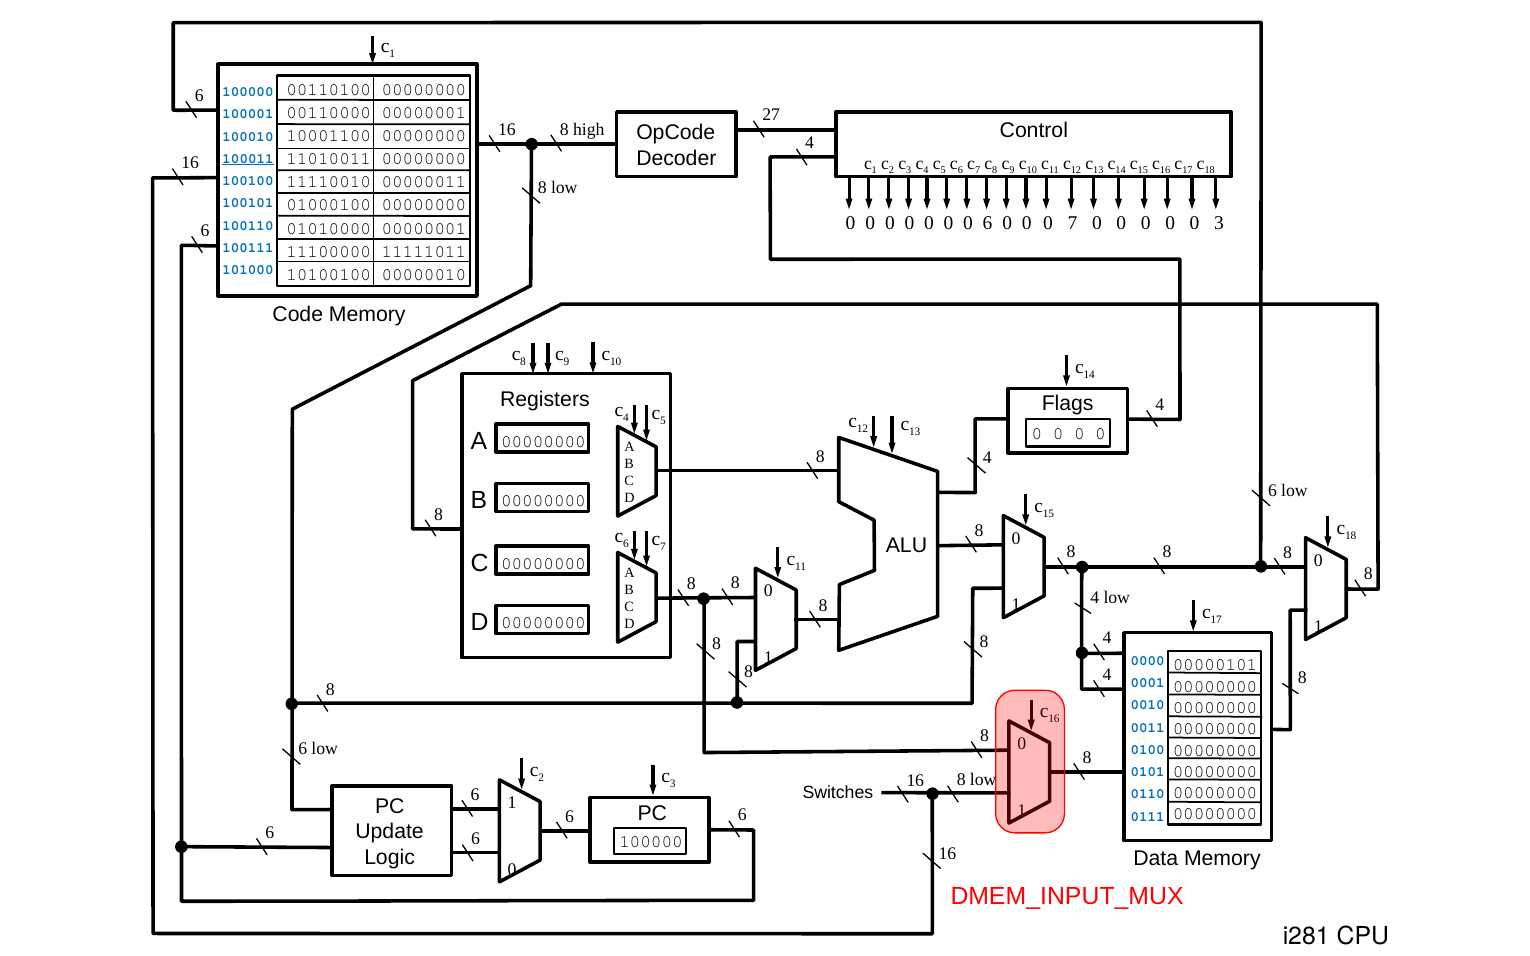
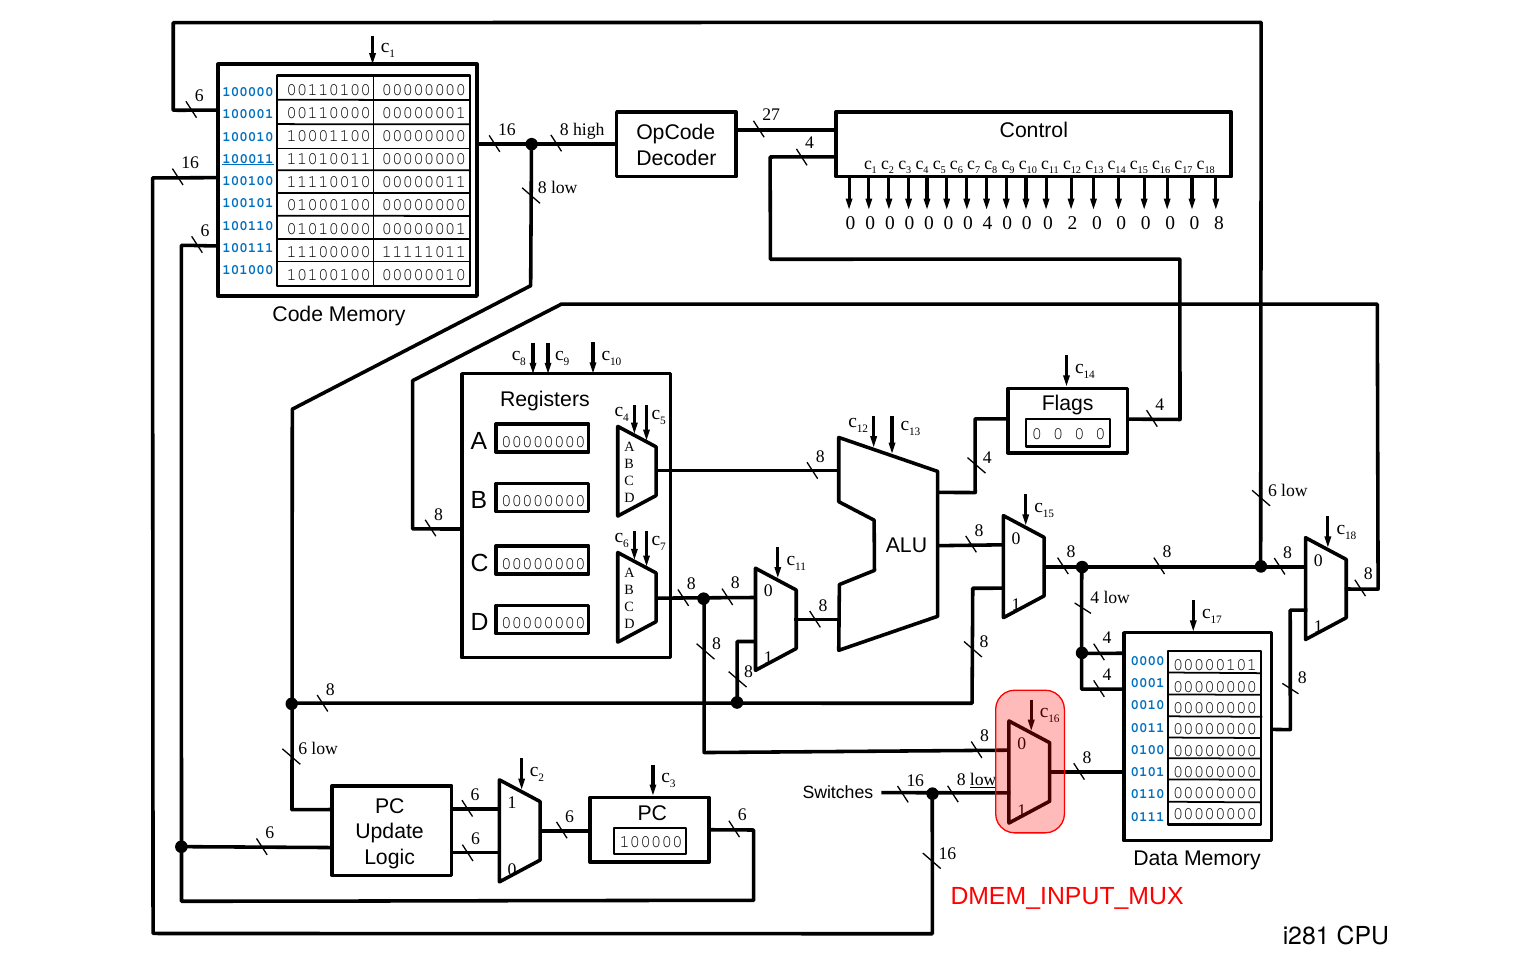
0 6: 6 -> 4
0 7: 7 -> 2
0 3: 3 -> 8
low at (983, 780) underline: none -> present
